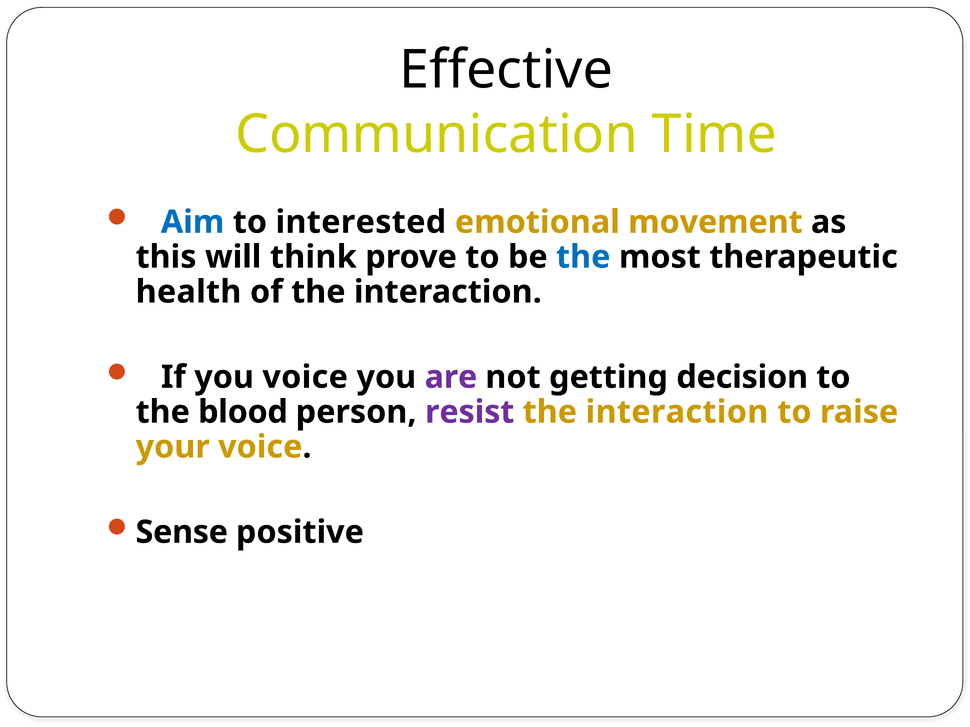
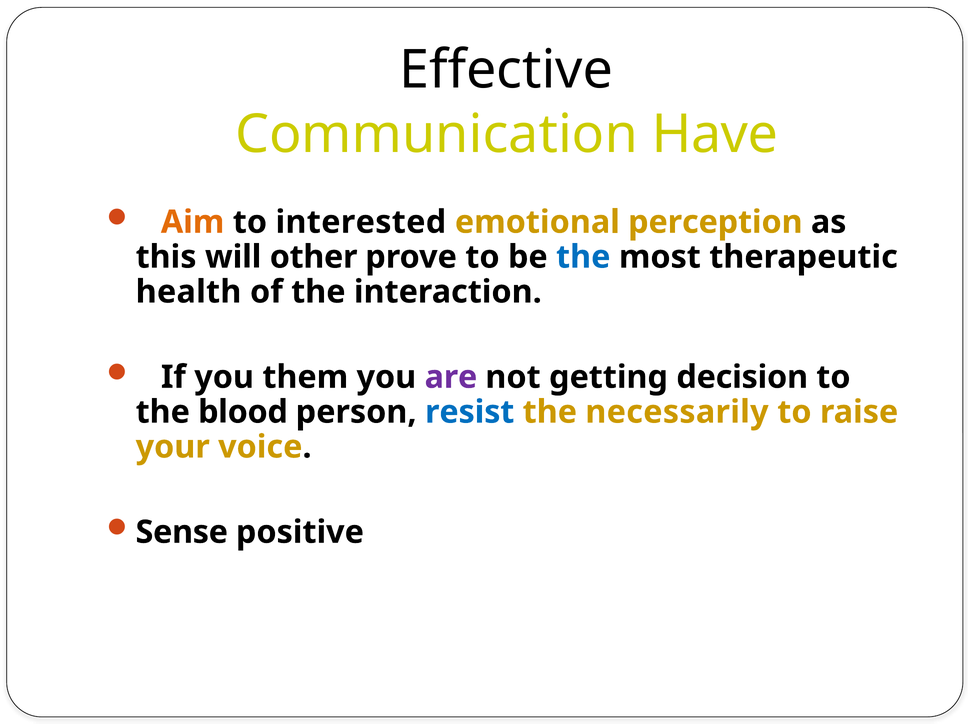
Time: Time -> Have
Aim colour: blue -> orange
movement: movement -> perception
think: think -> other
you voice: voice -> them
resist colour: purple -> blue
interaction at (677, 412): interaction -> necessarily
